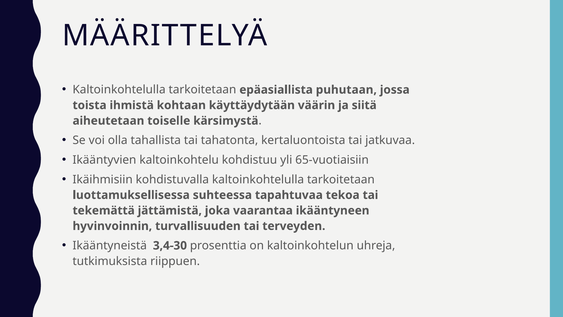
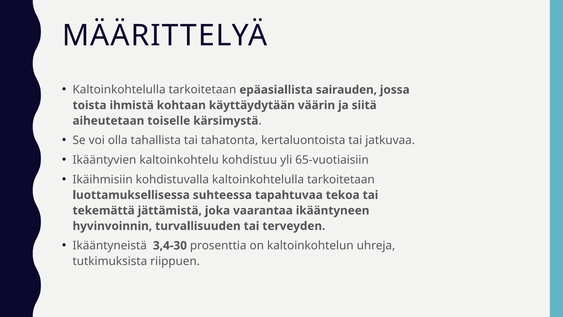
puhutaan: puhutaan -> sairauden
